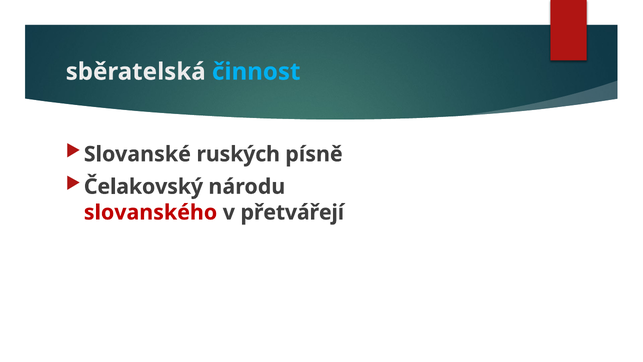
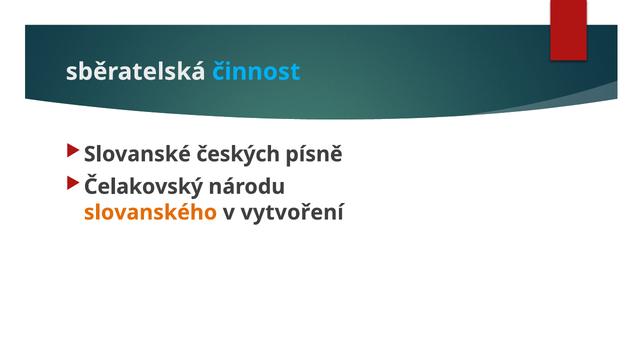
ruských: ruských -> českých
slovanského colour: red -> orange
přetvářejí: přetvářejí -> vytvoření
